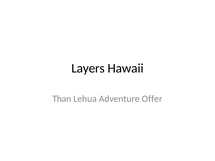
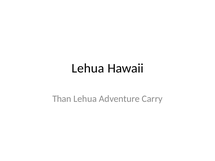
Layers at (88, 68): Layers -> Lehua
Offer: Offer -> Carry
